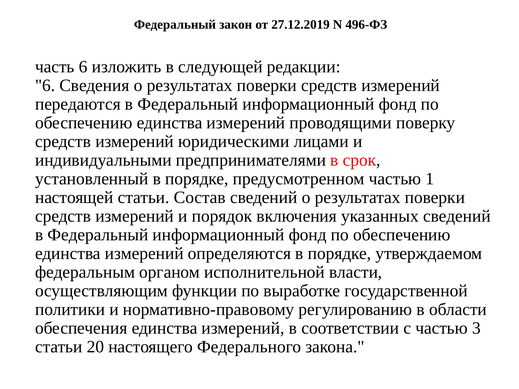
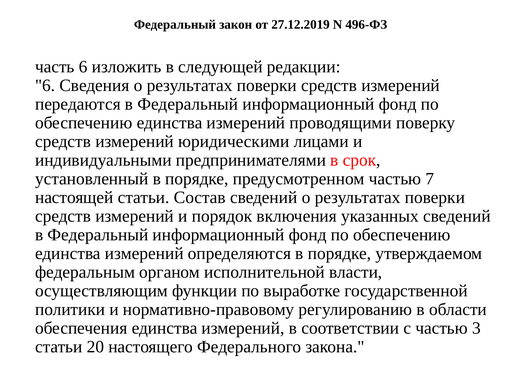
1: 1 -> 7
